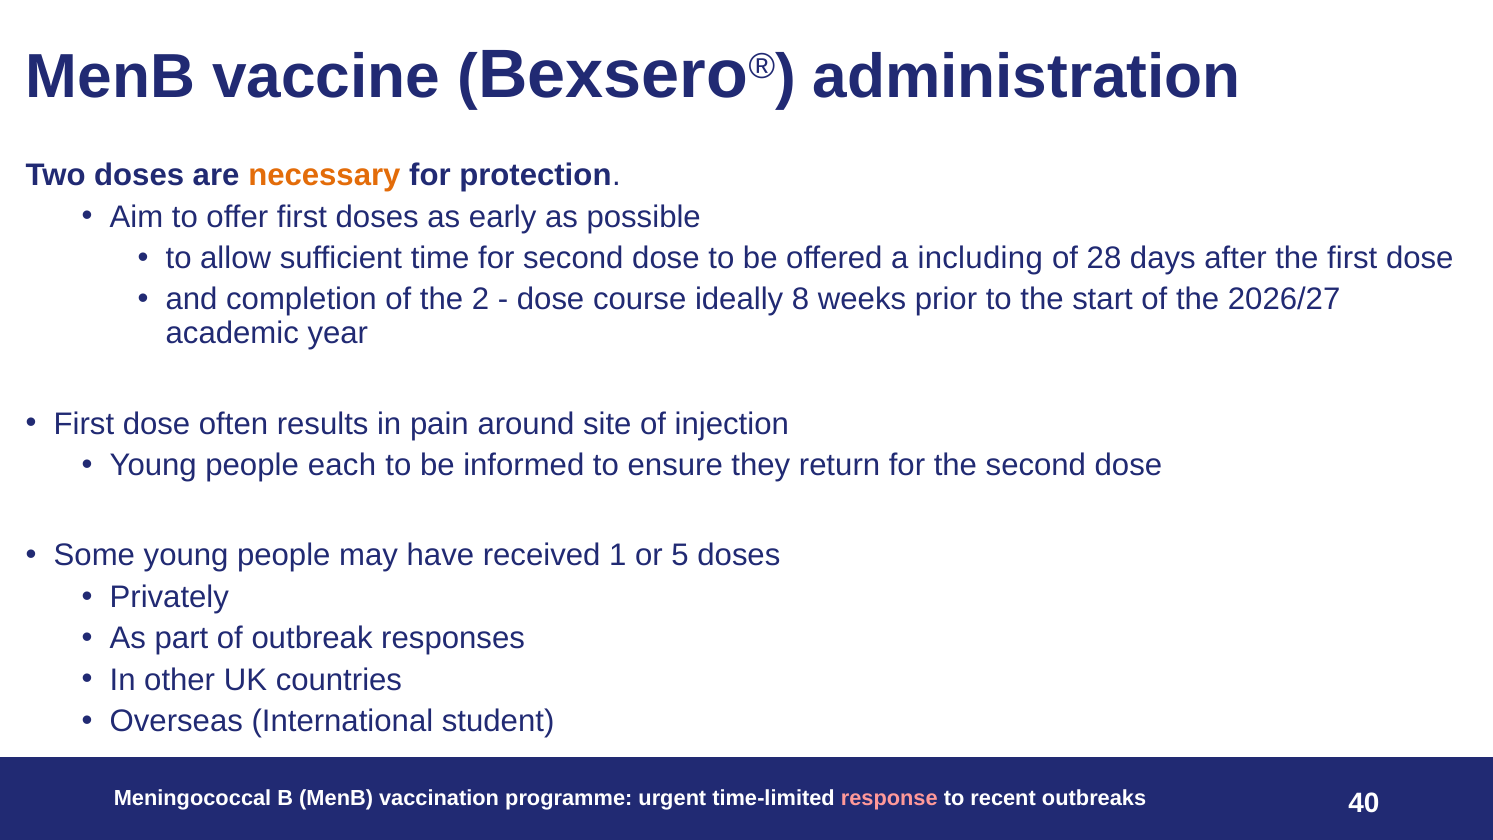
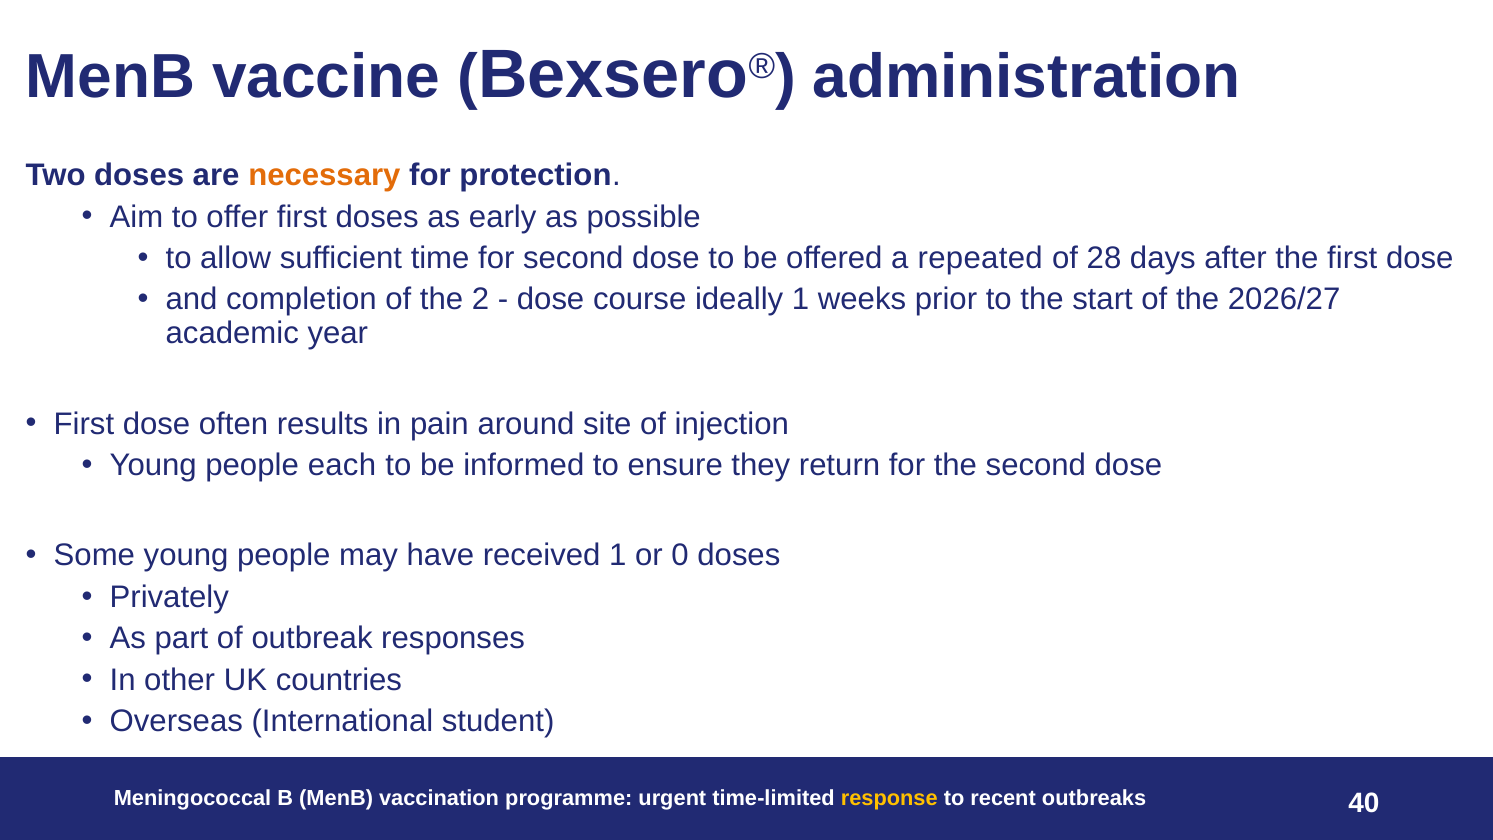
including: including -> repeated
ideally 8: 8 -> 1
5: 5 -> 0
response colour: pink -> yellow
